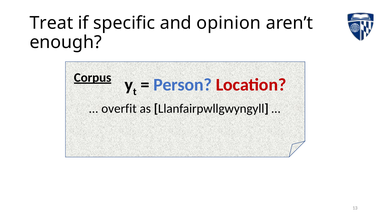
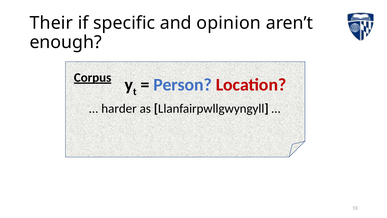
Treat: Treat -> Their
overfit: overfit -> harder
